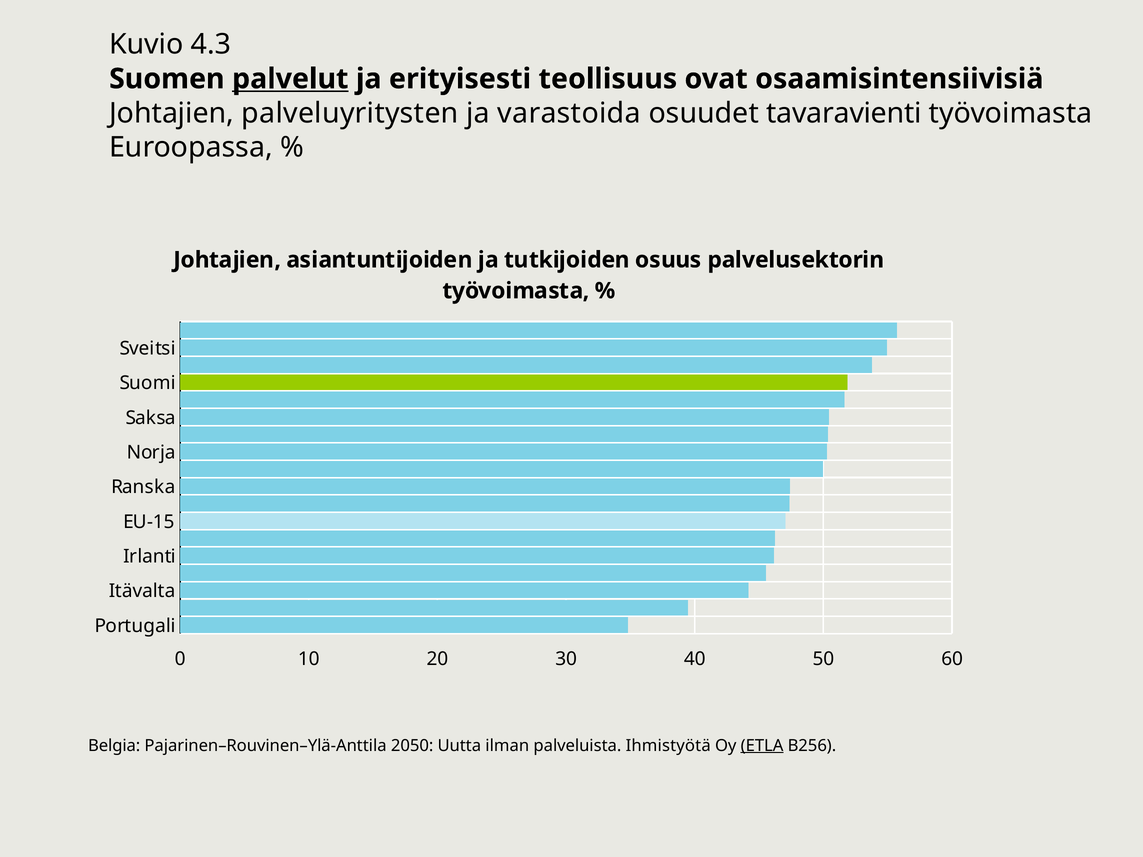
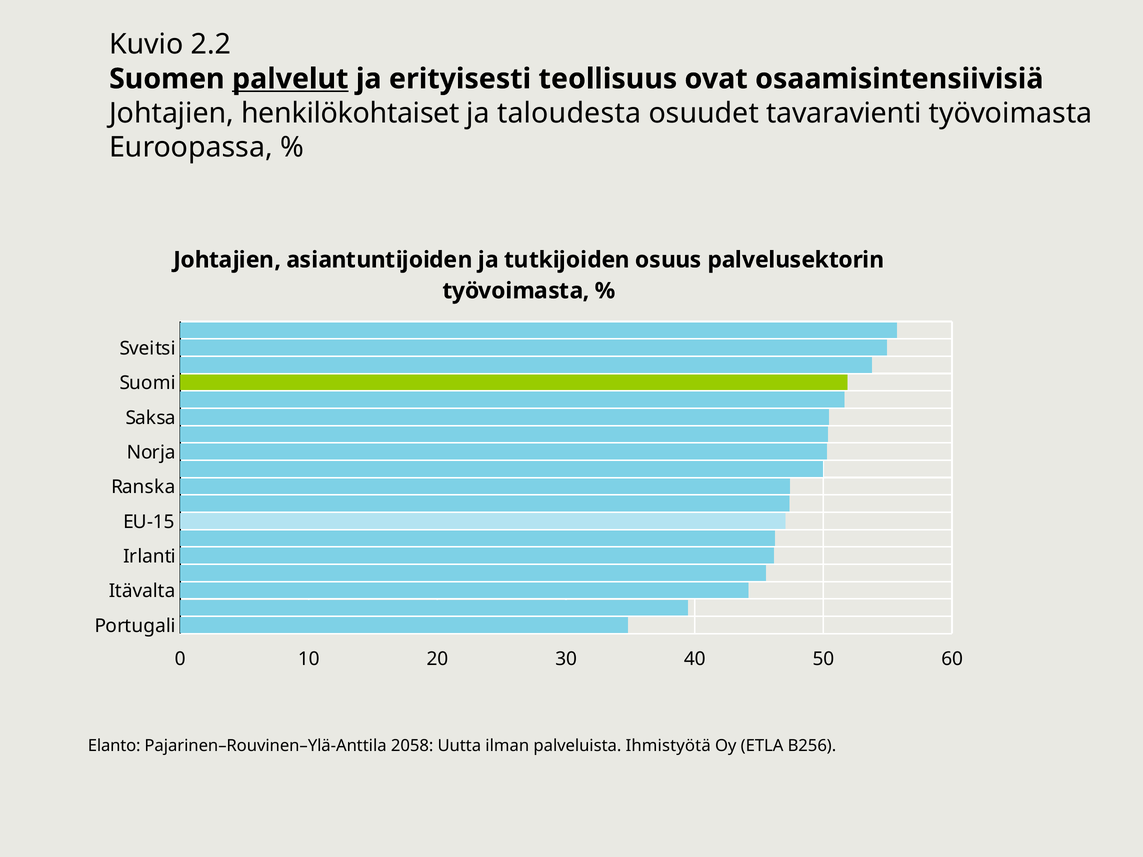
4.3: 4.3 -> 2.2
palveluyritysten: palveluyritysten -> henkilökohtaiset
varastoida: varastoida -> taloudesta
Belgia: Belgia -> Elanto
2050: 2050 -> 2058
ETLA underline: present -> none
